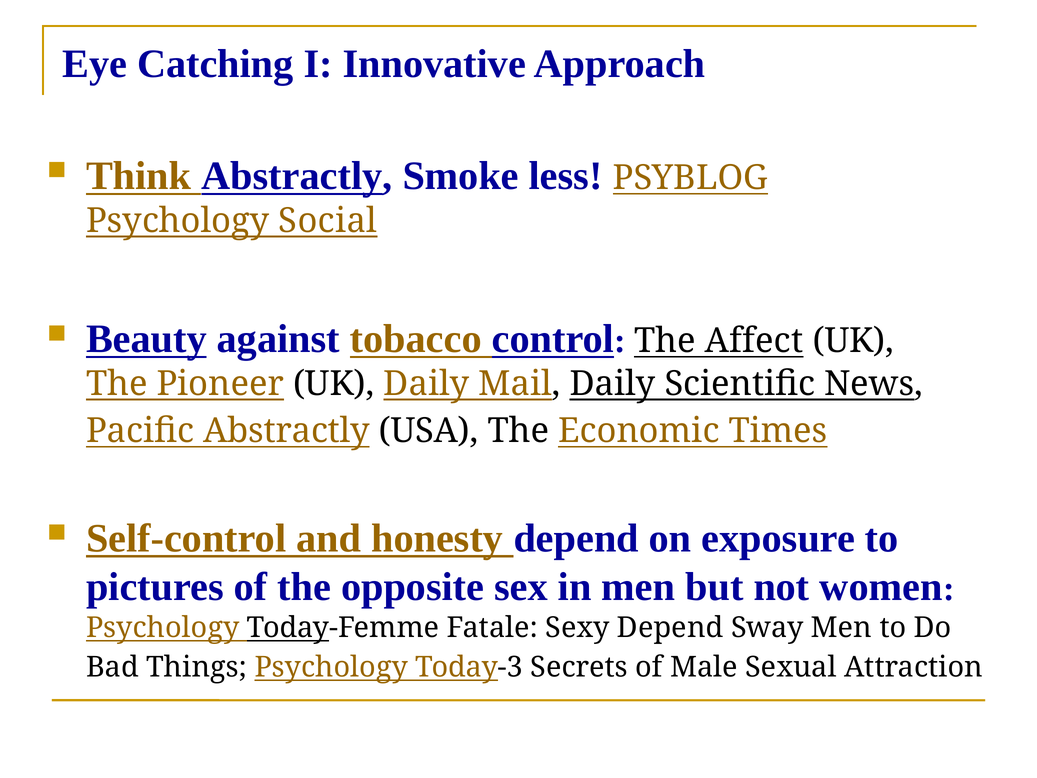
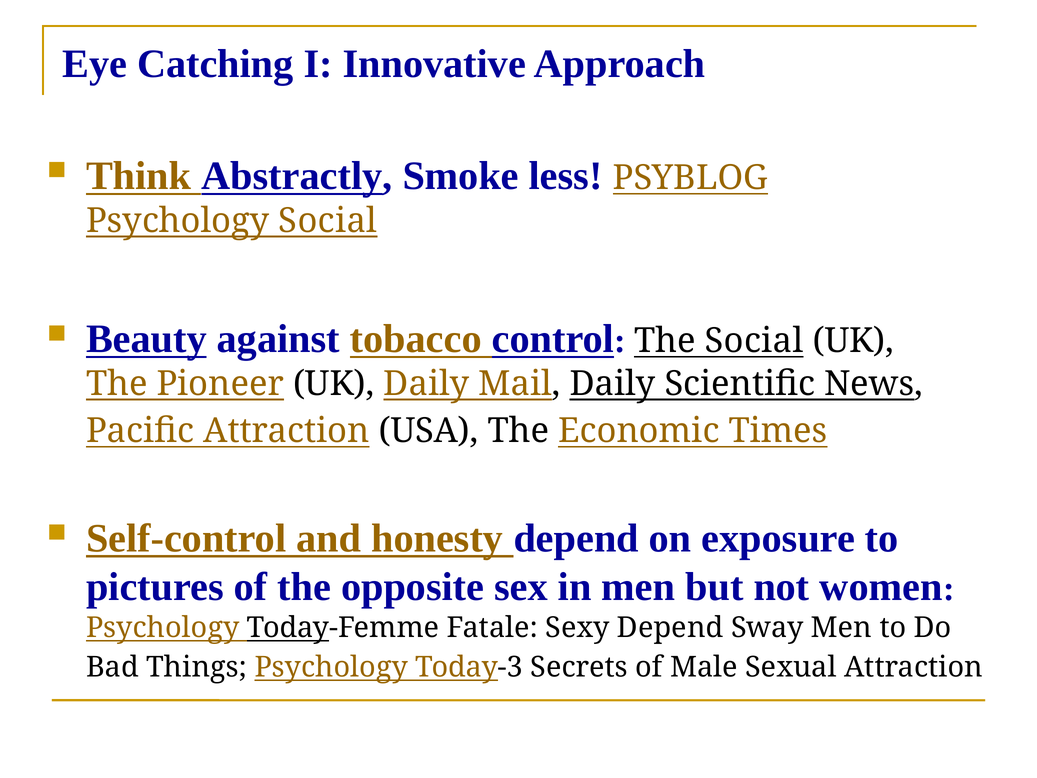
The Affect: Affect -> Social
Pacific Abstractly: Abstractly -> Attraction
